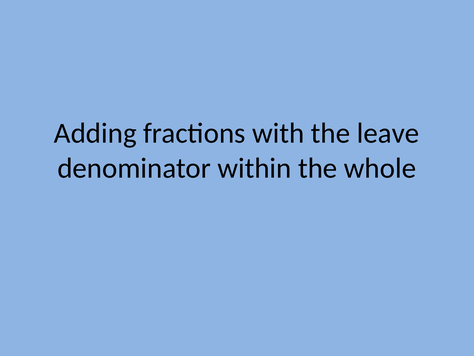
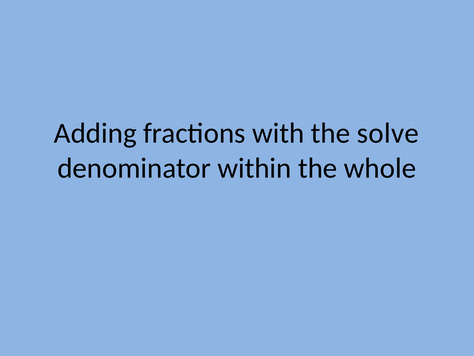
leave: leave -> solve
